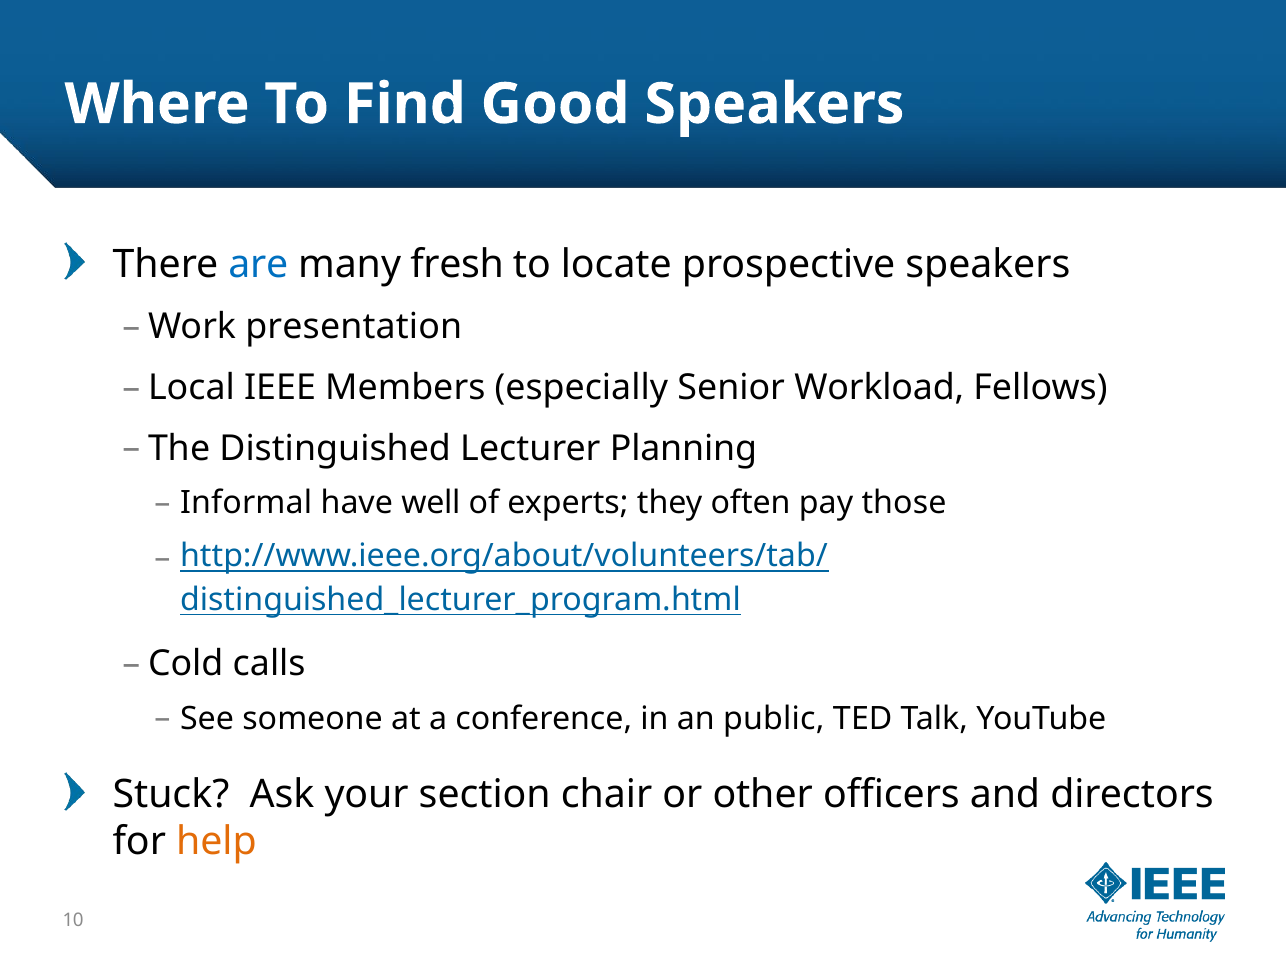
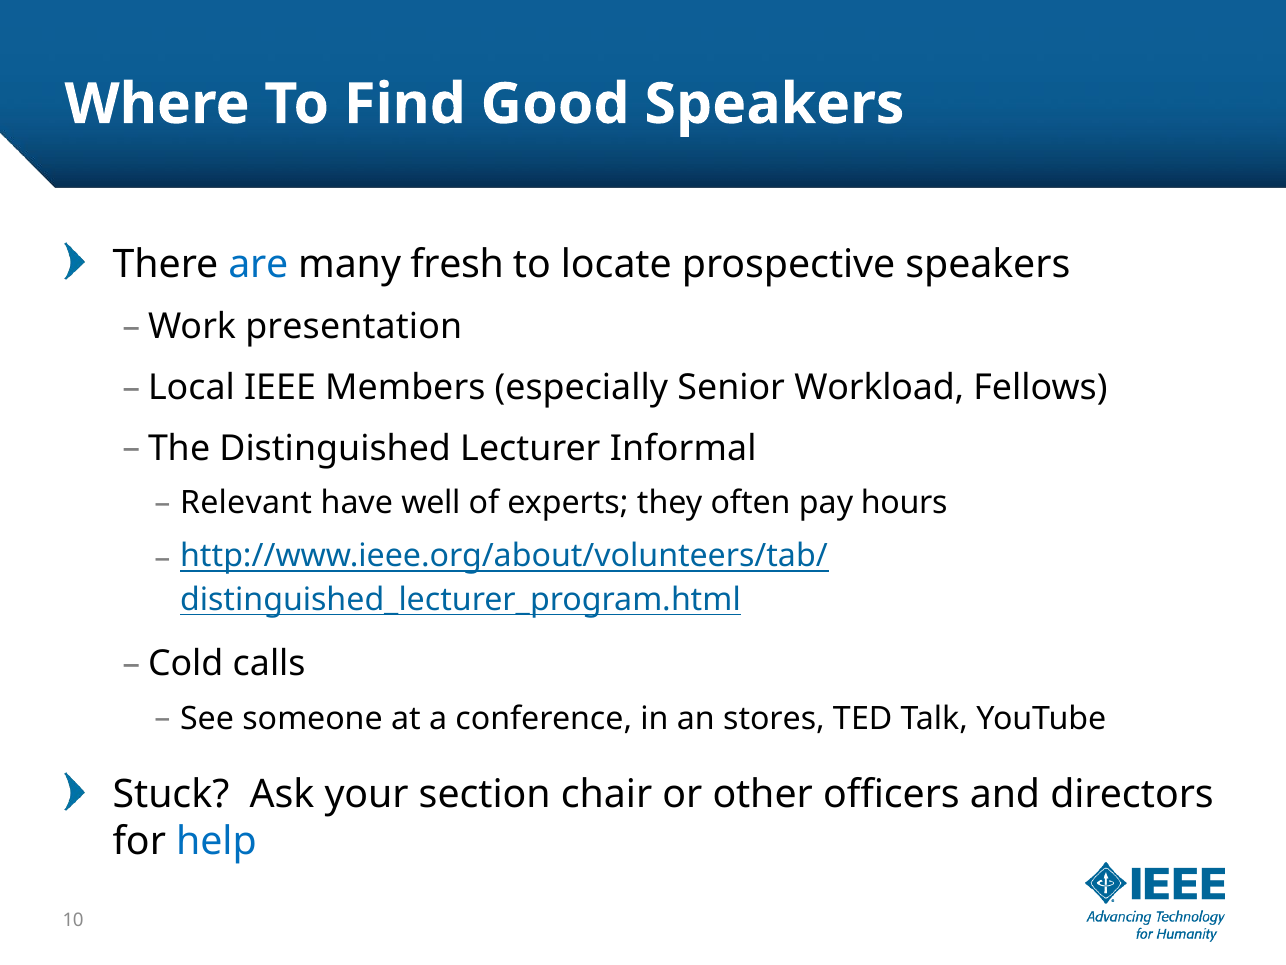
Planning: Planning -> Informal
Informal: Informal -> Relevant
those: those -> hours
public: public -> stores
help colour: orange -> blue
